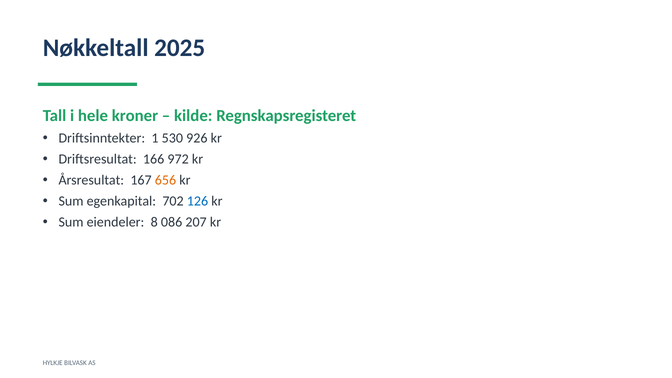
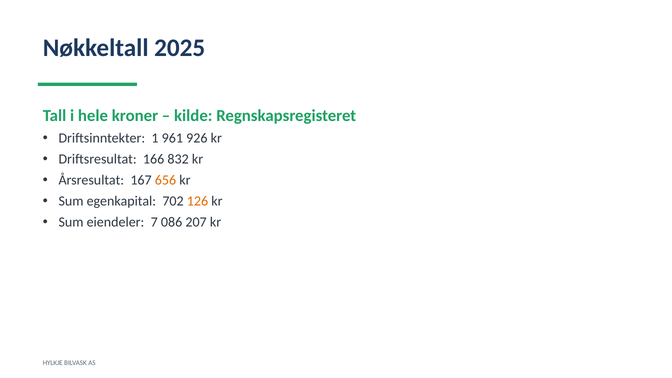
530: 530 -> 961
972: 972 -> 832
126 colour: blue -> orange
8: 8 -> 7
